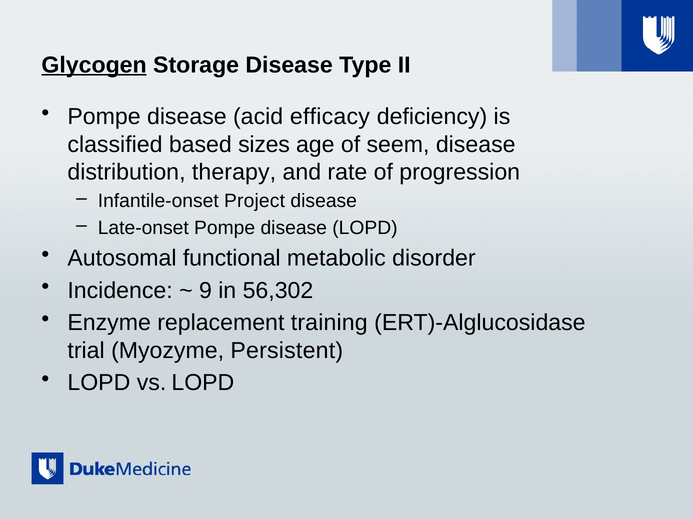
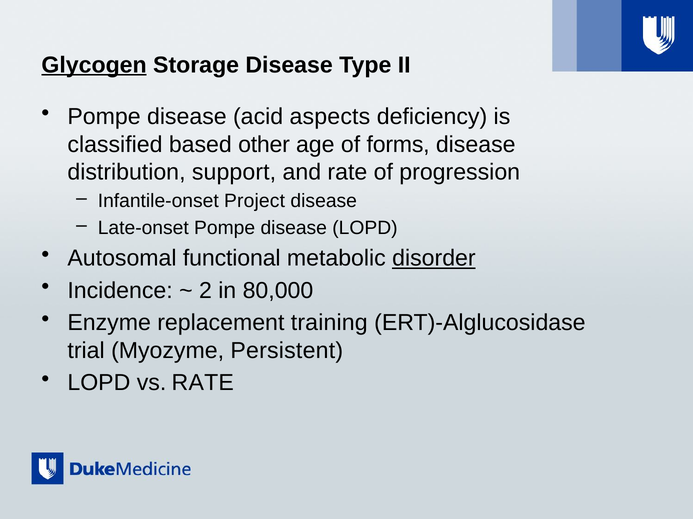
efficacy: efficacy -> aspects
sizes: sizes -> other
seem: seem -> forms
therapy: therapy -> support
disorder underline: none -> present
9: 9 -> 2
56,302: 56,302 -> 80,000
vs LOPD: LOPD -> RATE
